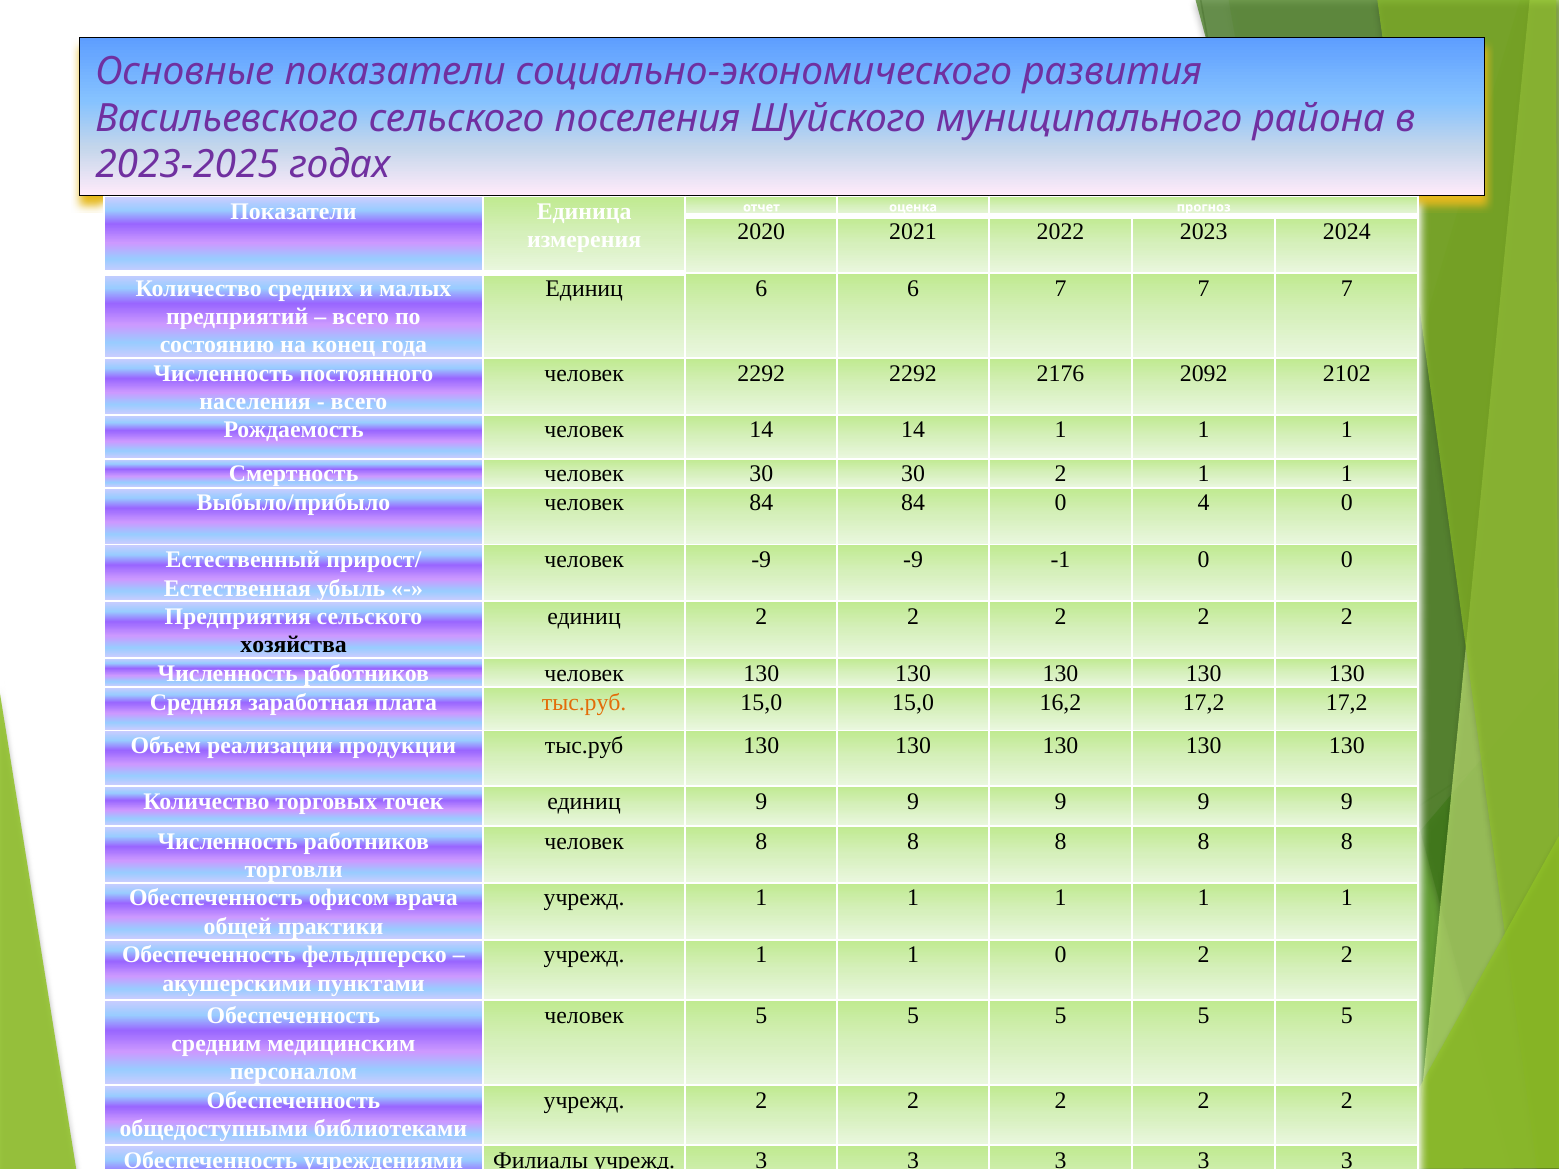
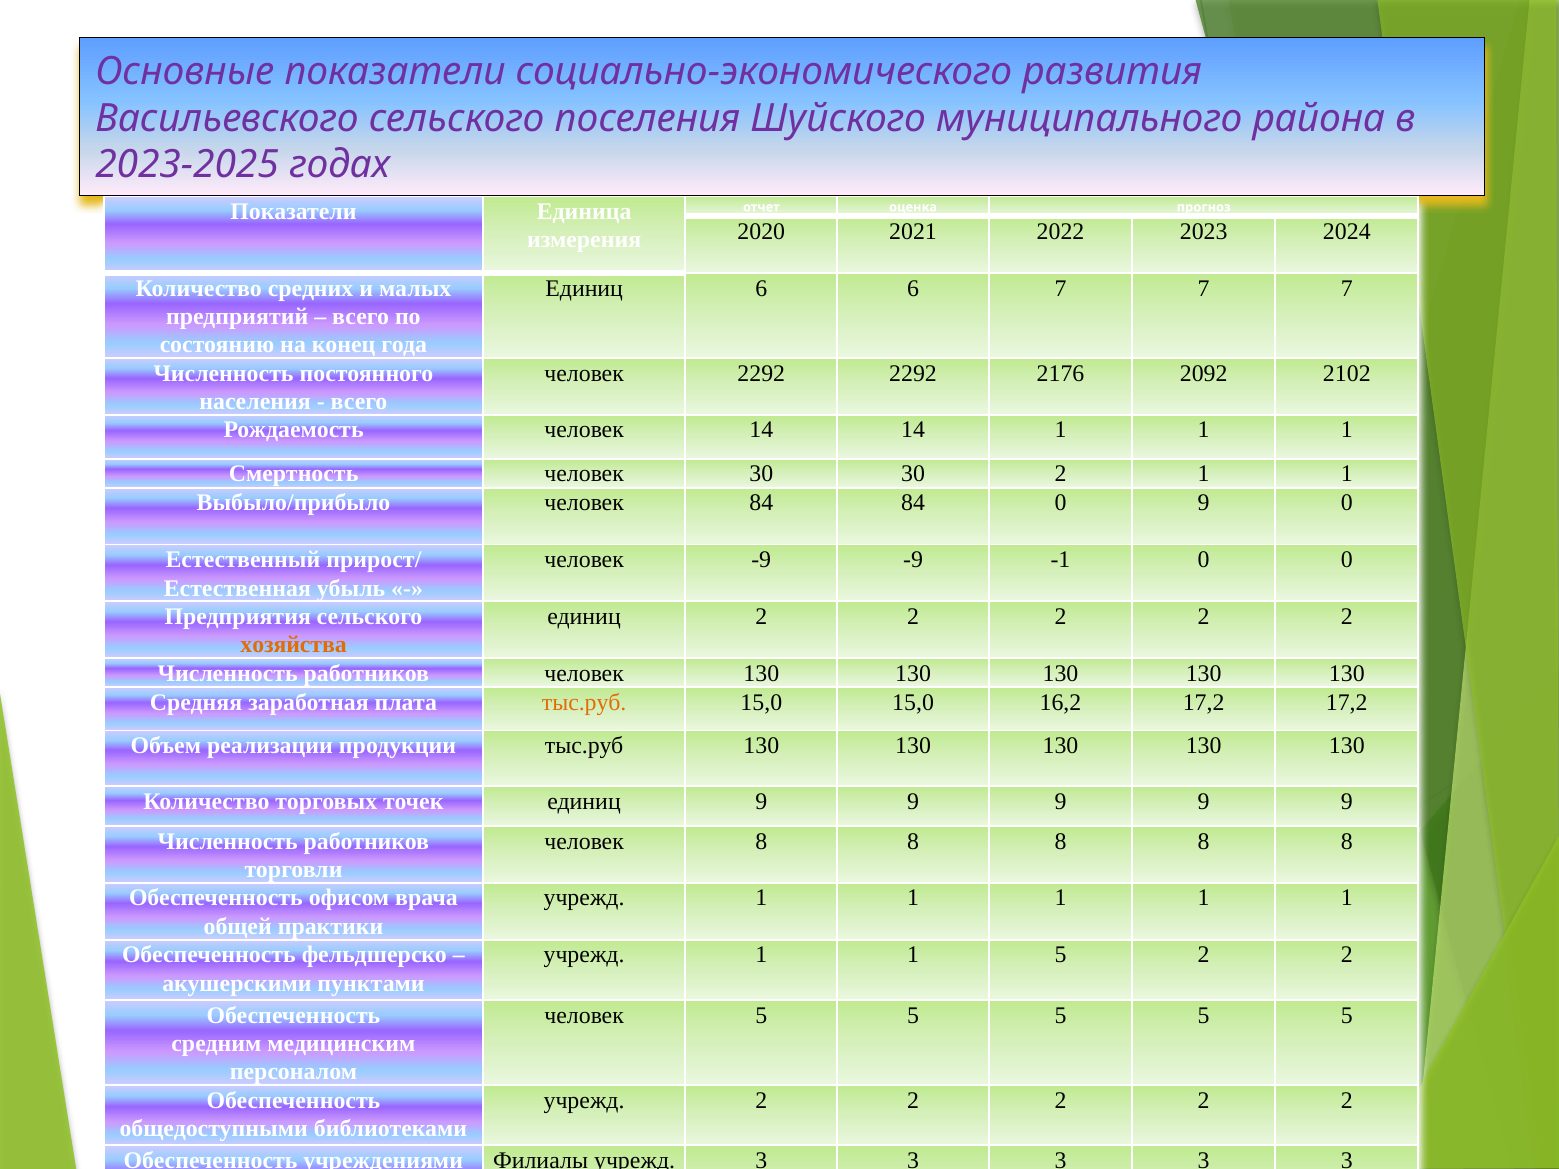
0 4: 4 -> 9
хозяйства colour: black -> orange
1 0: 0 -> 5
